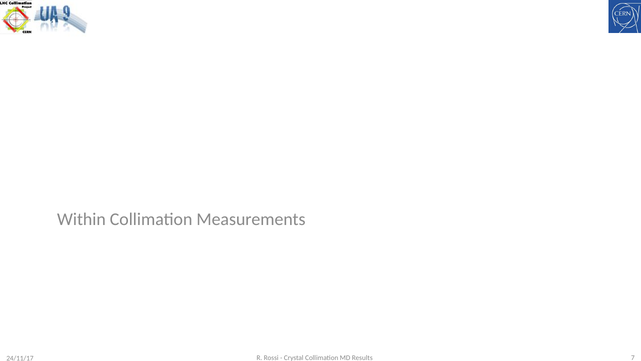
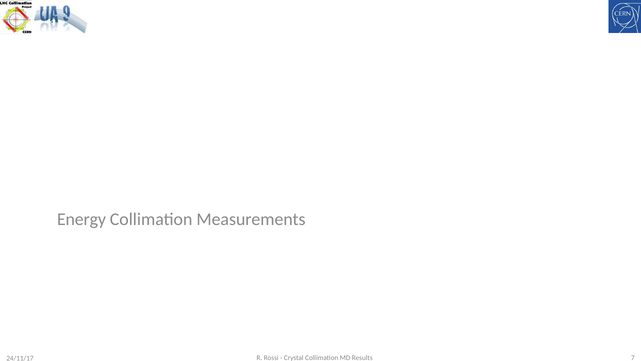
Within: Within -> Energy
